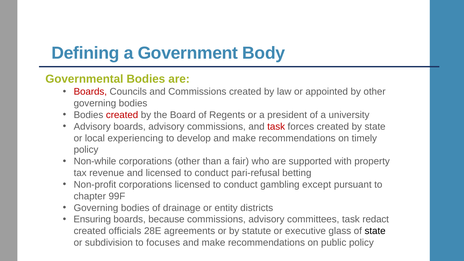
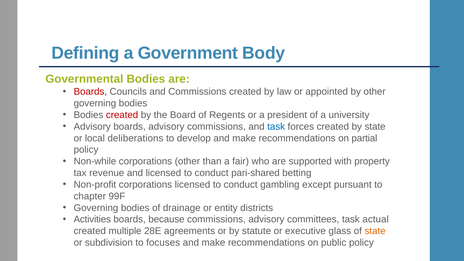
task at (276, 127) colour: red -> blue
experiencing: experiencing -> deliberations
timely: timely -> partial
pari-refusal: pari-refusal -> pari-shared
Ensuring: Ensuring -> Activities
redact: redact -> actual
officials: officials -> multiple
state at (375, 231) colour: black -> orange
